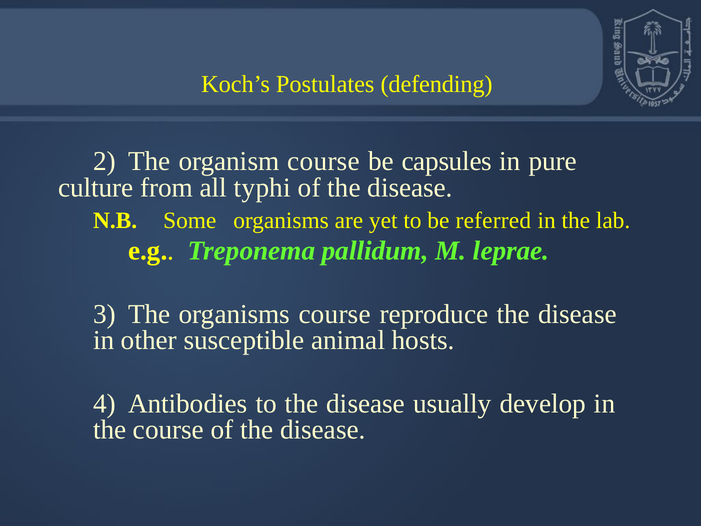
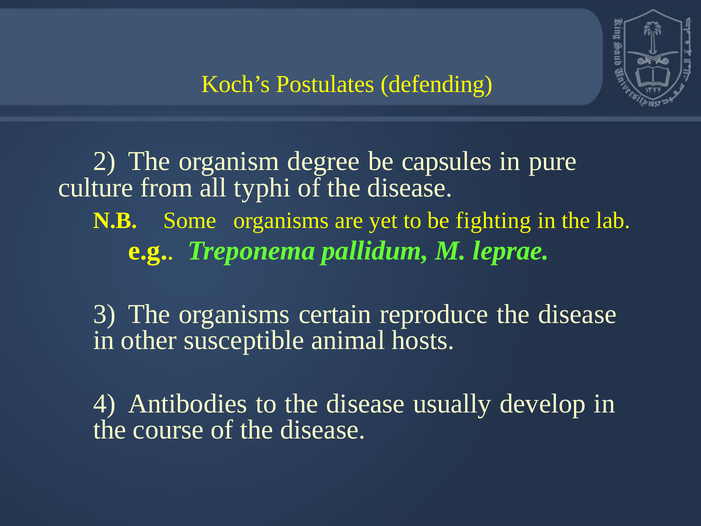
organism course: course -> degree
referred: referred -> fighting
organisms course: course -> certain
